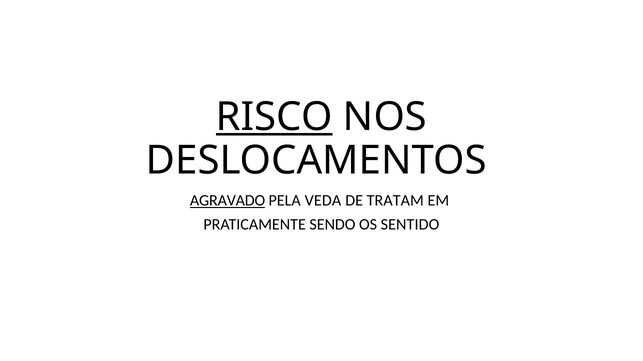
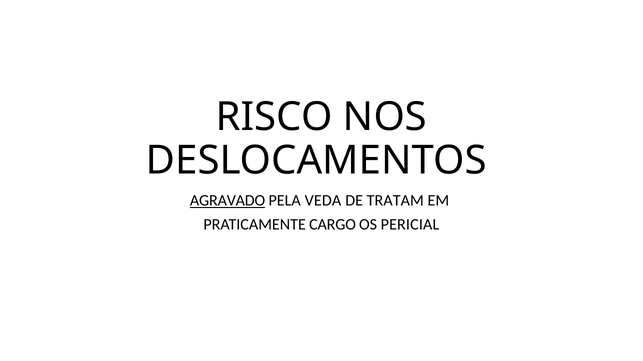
RISCO underline: present -> none
SENDO: SENDO -> CARGO
SENTIDO: SENTIDO -> PERICIAL
